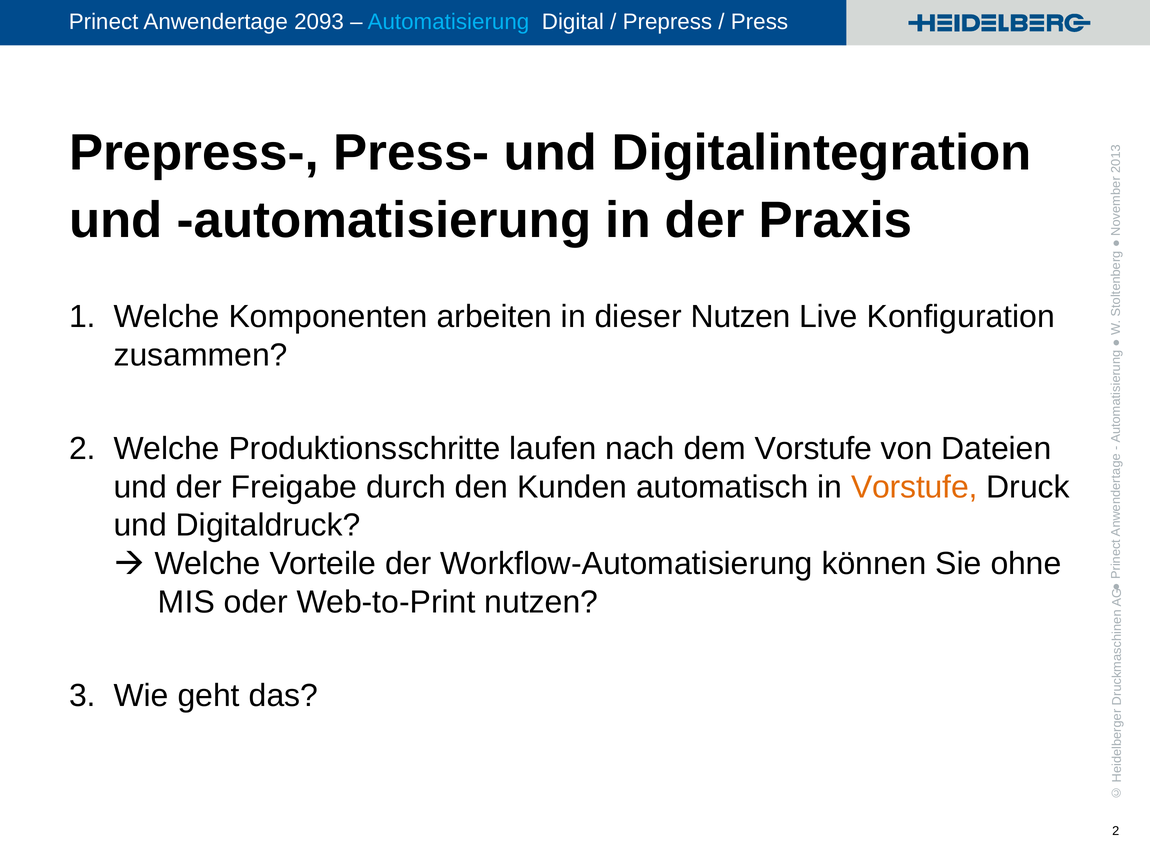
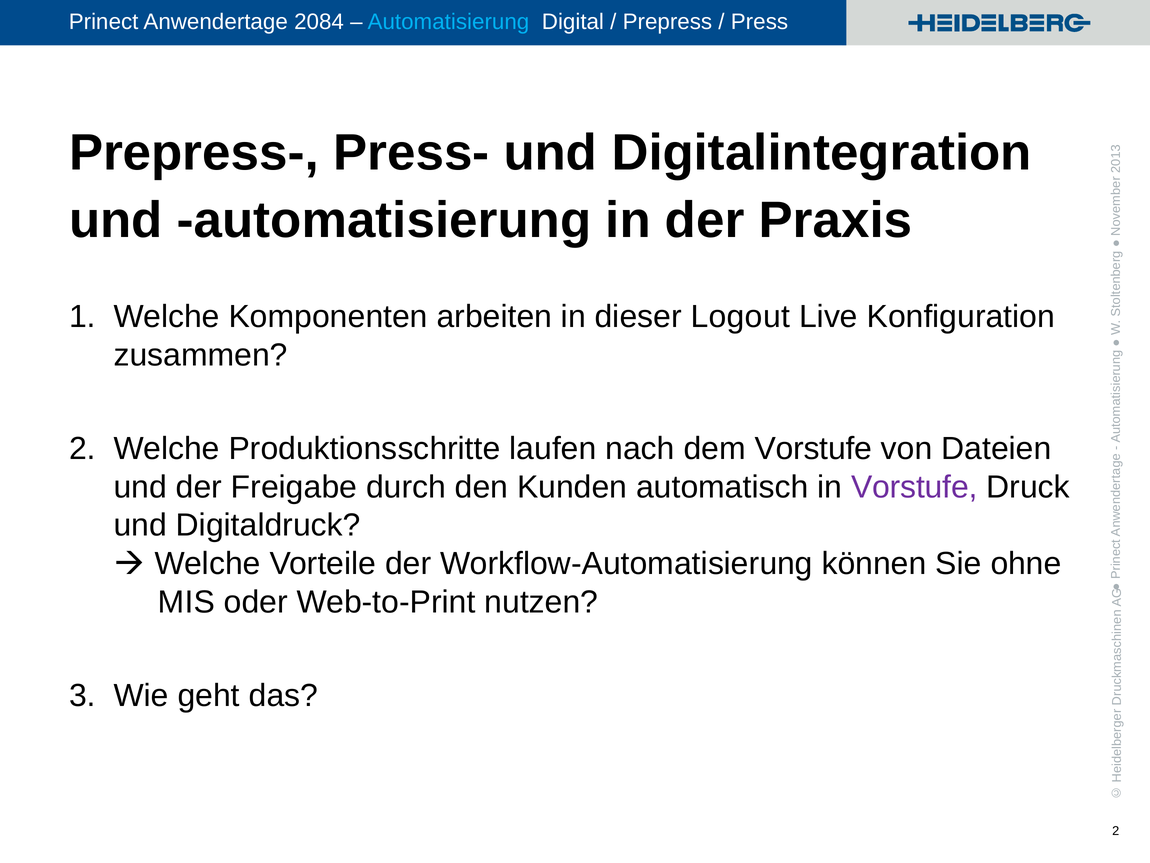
2093: 2093 -> 2084
dieser Nutzen: Nutzen -> Logout
Vorstufe at (914, 487) colour: orange -> purple
